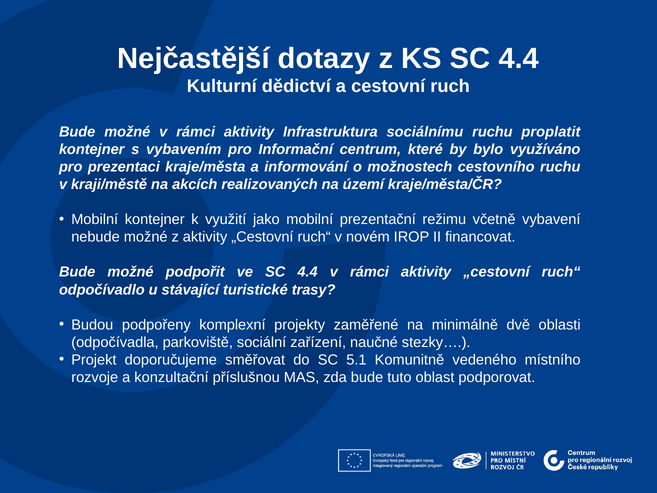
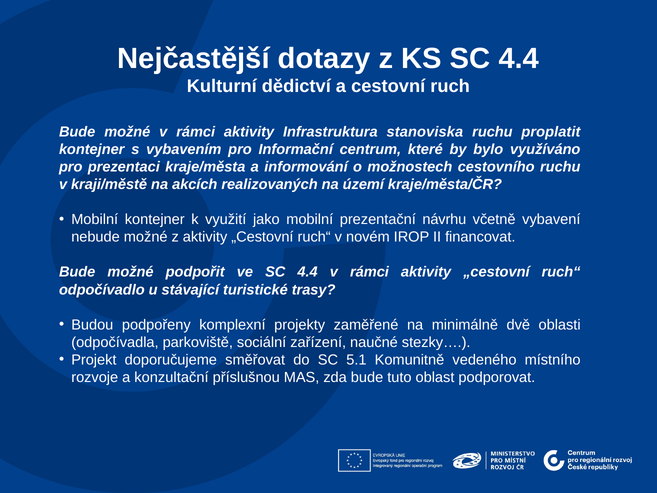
sociálnímu: sociálnímu -> stanoviska
režimu: režimu -> návrhu
